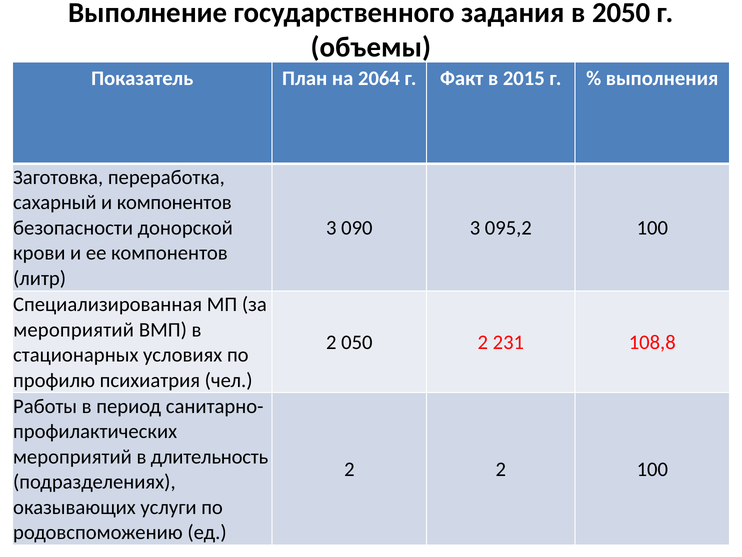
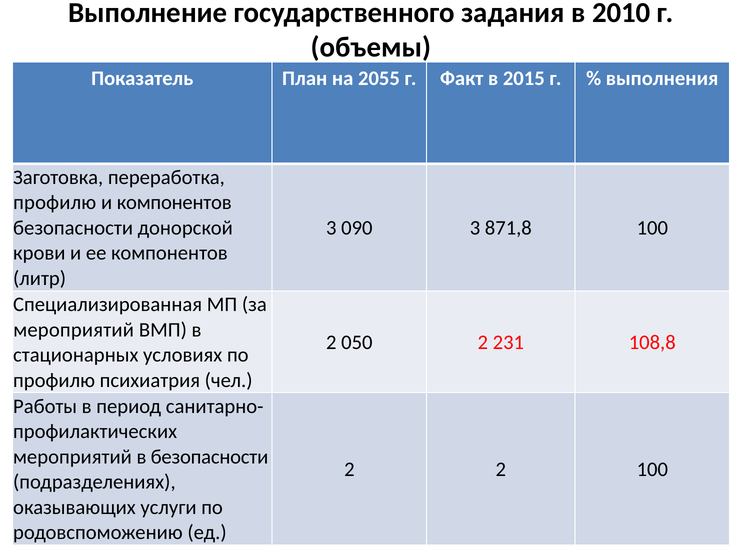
2050: 2050 -> 2010
2064: 2064 -> 2055
сахарный at (55, 202): сахарный -> профилю
095,2: 095,2 -> 871,8
в длительность: длительность -> безопасности
